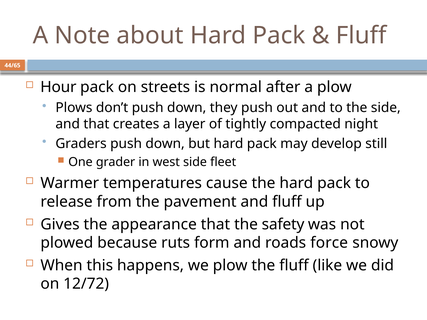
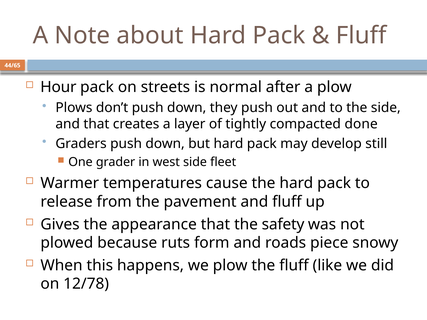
night: night -> done
force: force -> piece
12/72: 12/72 -> 12/78
